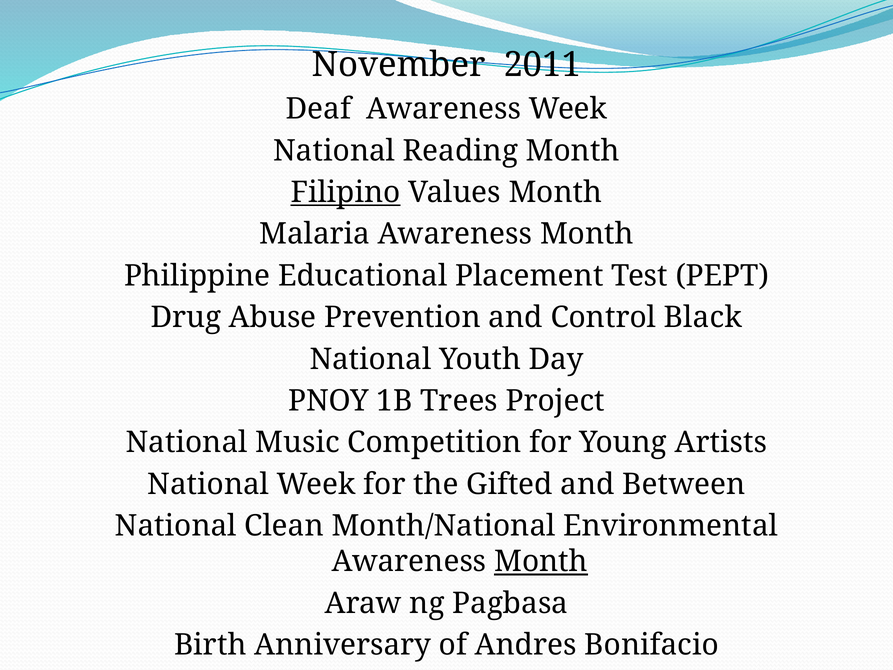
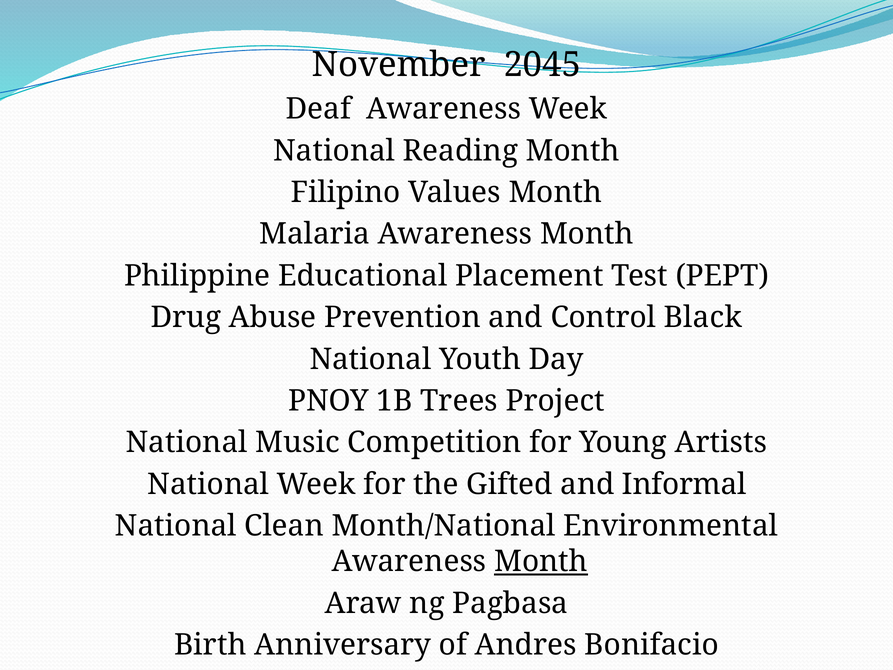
2011: 2011 -> 2045
Filipino underline: present -> none
Between: Between -> Informal
